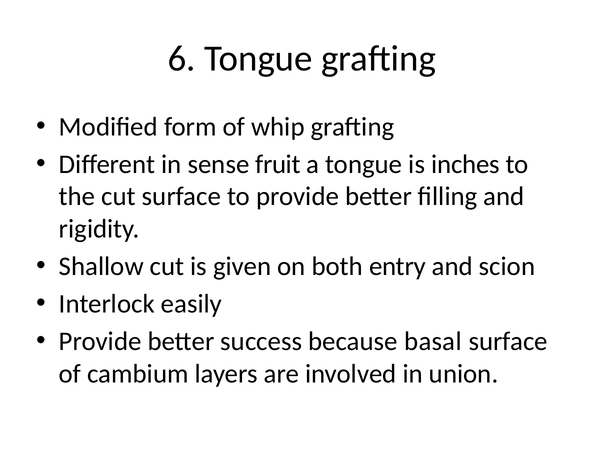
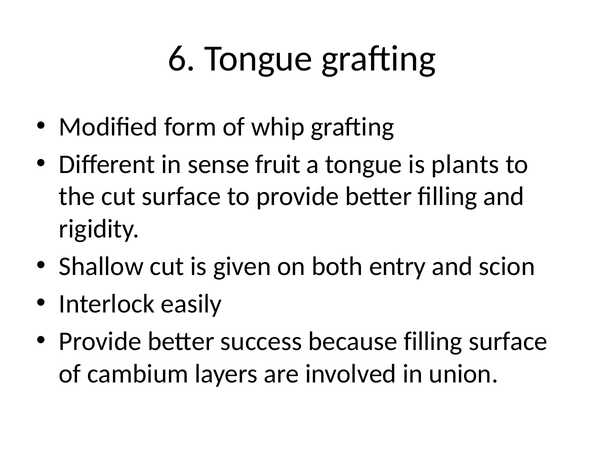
inches: inches -> plants
because basal: basal -> filling
